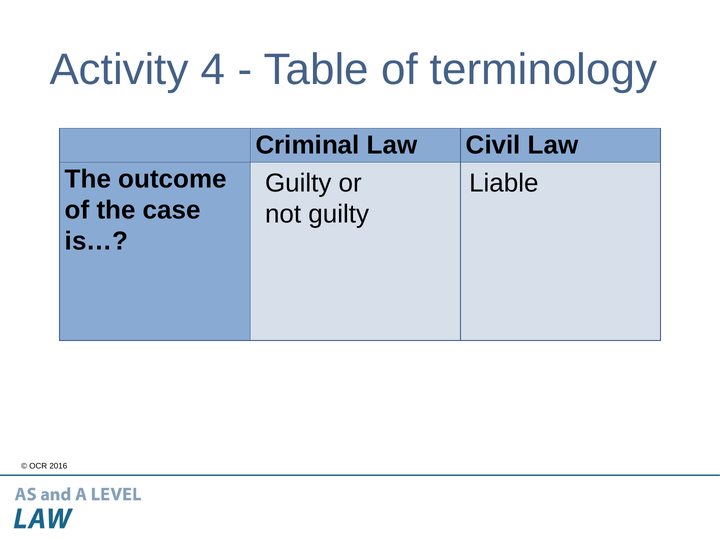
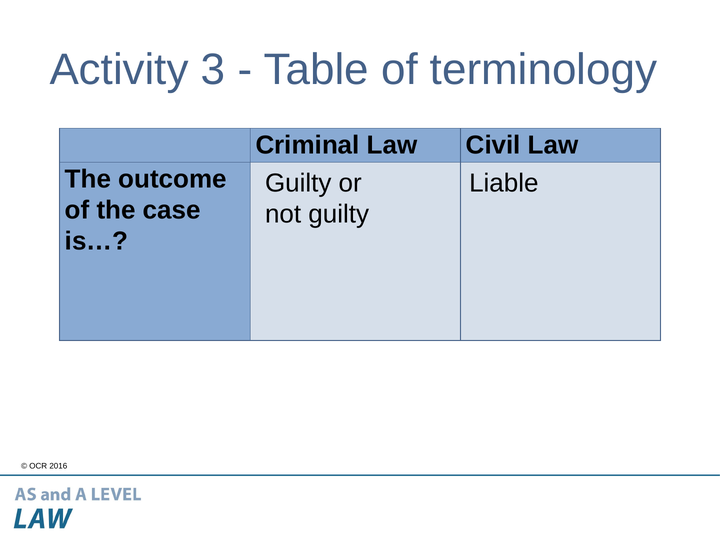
4: 4 -> 3
